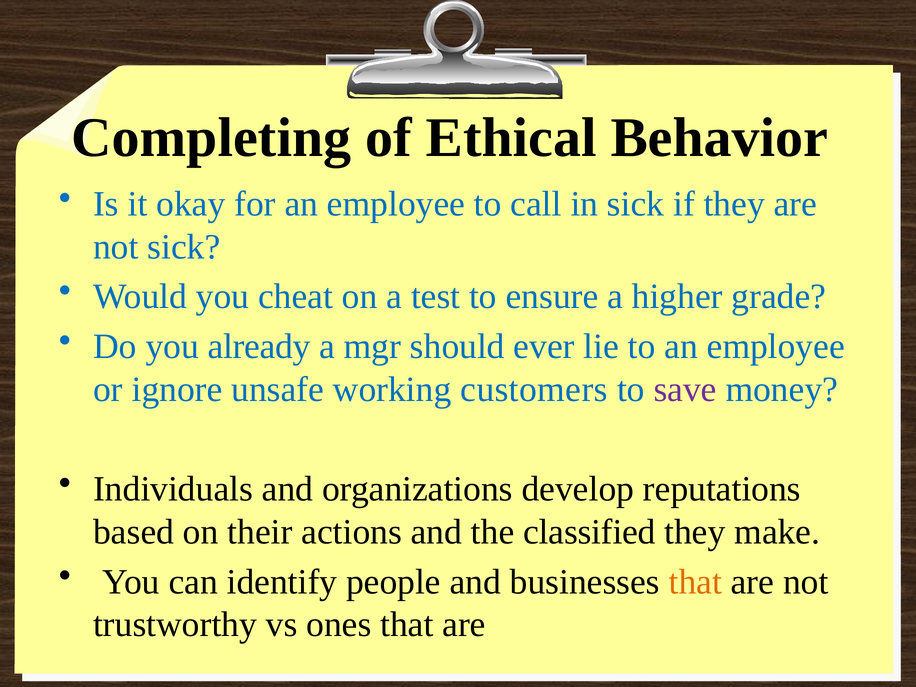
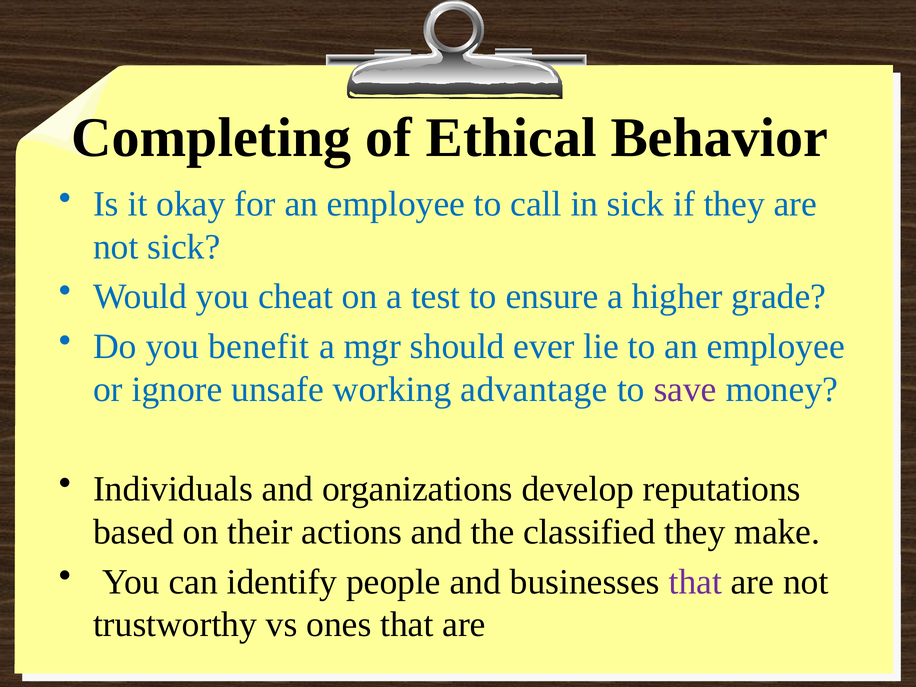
already: already -> benefit
customers: customers -> advantage
that at (695, 582) colour: orange -> purple
